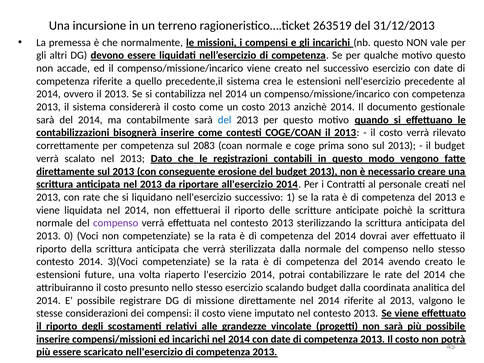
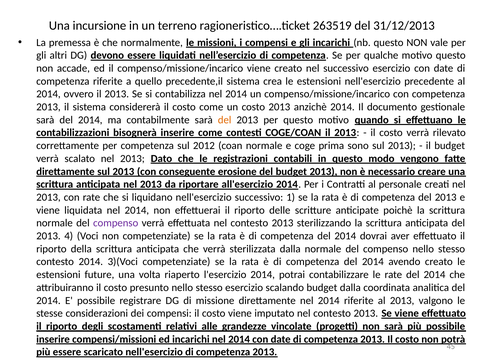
del at (225, 120) colour: blue -> orange
2083: 2083 -> 2012
0: 0 -> 4
